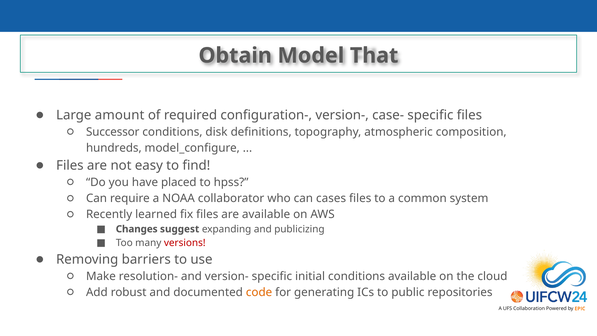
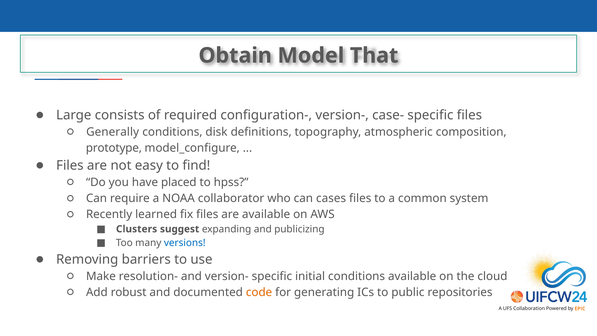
amount: amount -> consists
Successor: Successor -> Generally
hundreds: hundreds -> prototype
Changes: Changes -> Clusters
versions colour: red -> blue
